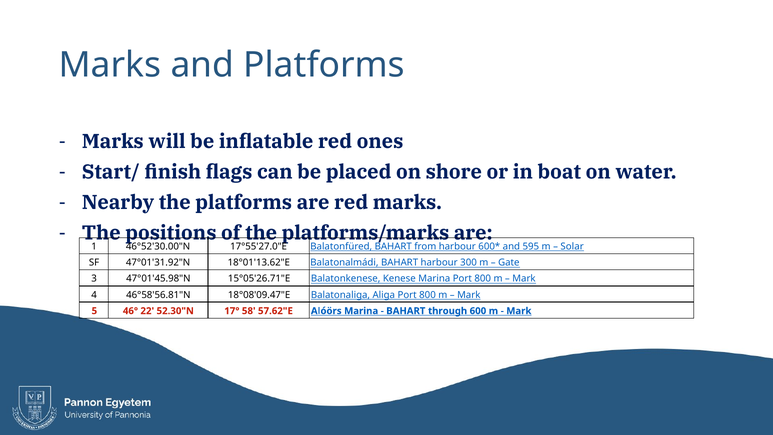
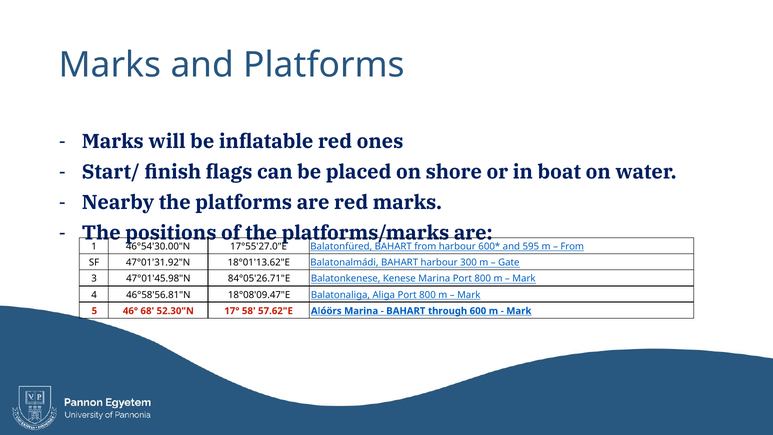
46°52'30.00"N: 46°52'30.00"N -> 46°54'30.00"N
Solar at (572, 246): Solar -> From
15°05'26.71"E: 15°05'26.71"E -> 84°05'26.71"E
22: 22 -> 68
